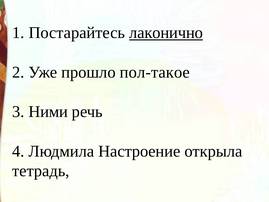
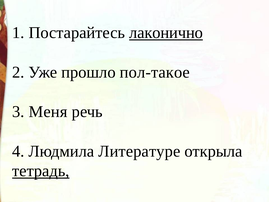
Ними: Ними -> Меня
Настроение: Настроение -> Литературе
тетрадь underline: none -> present
